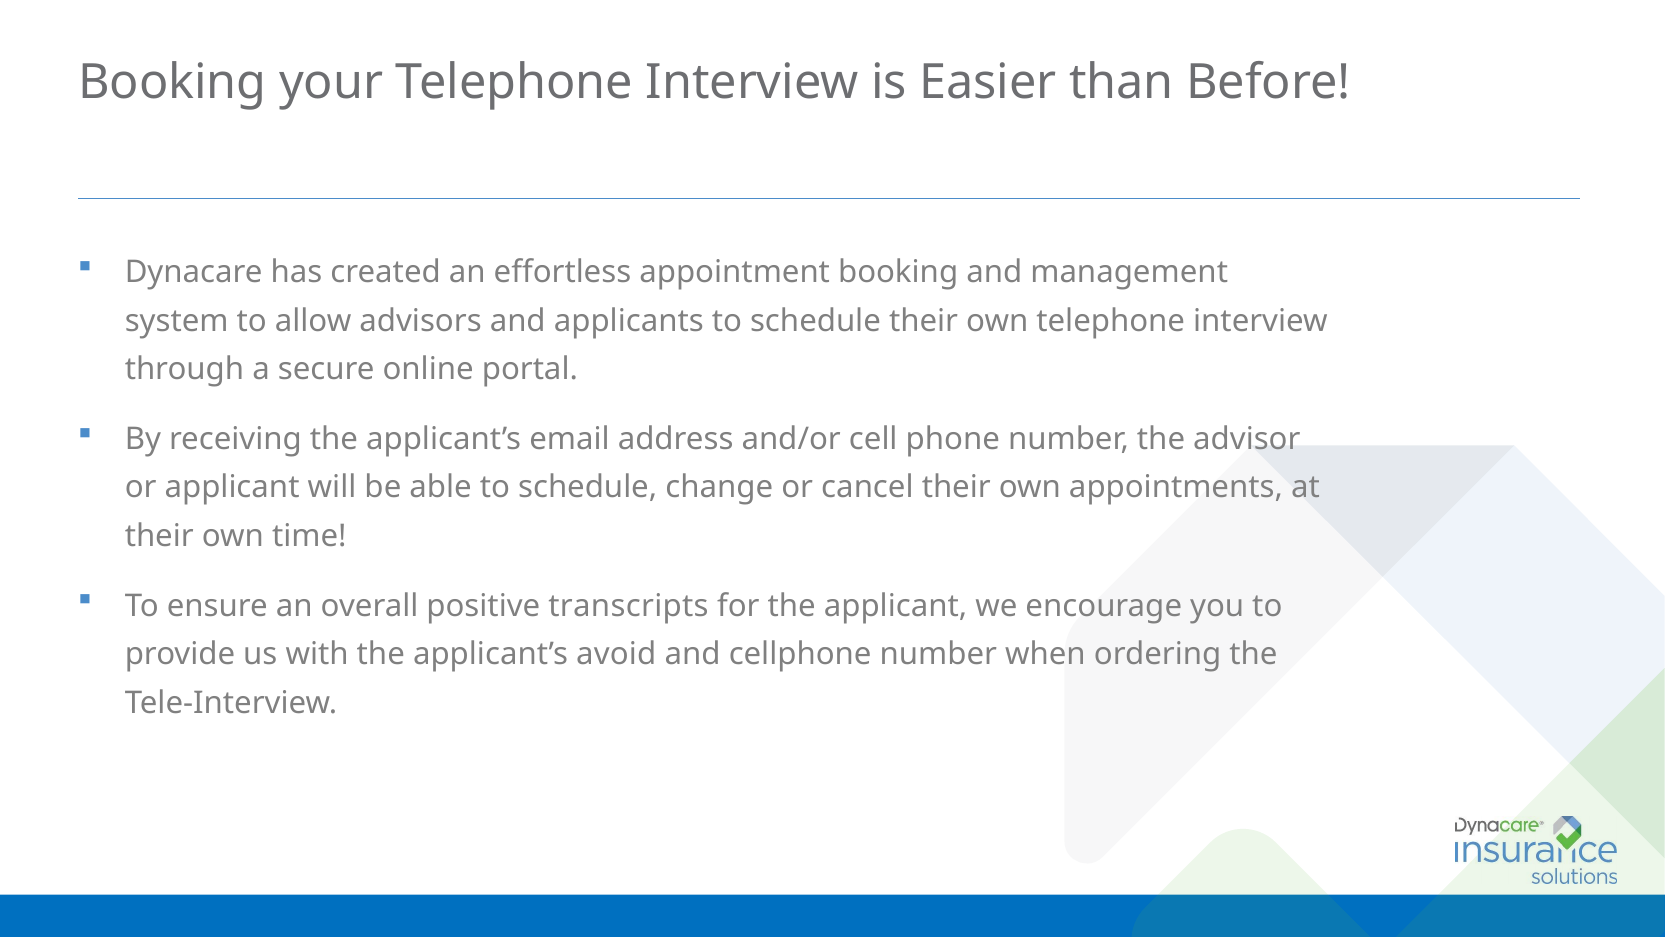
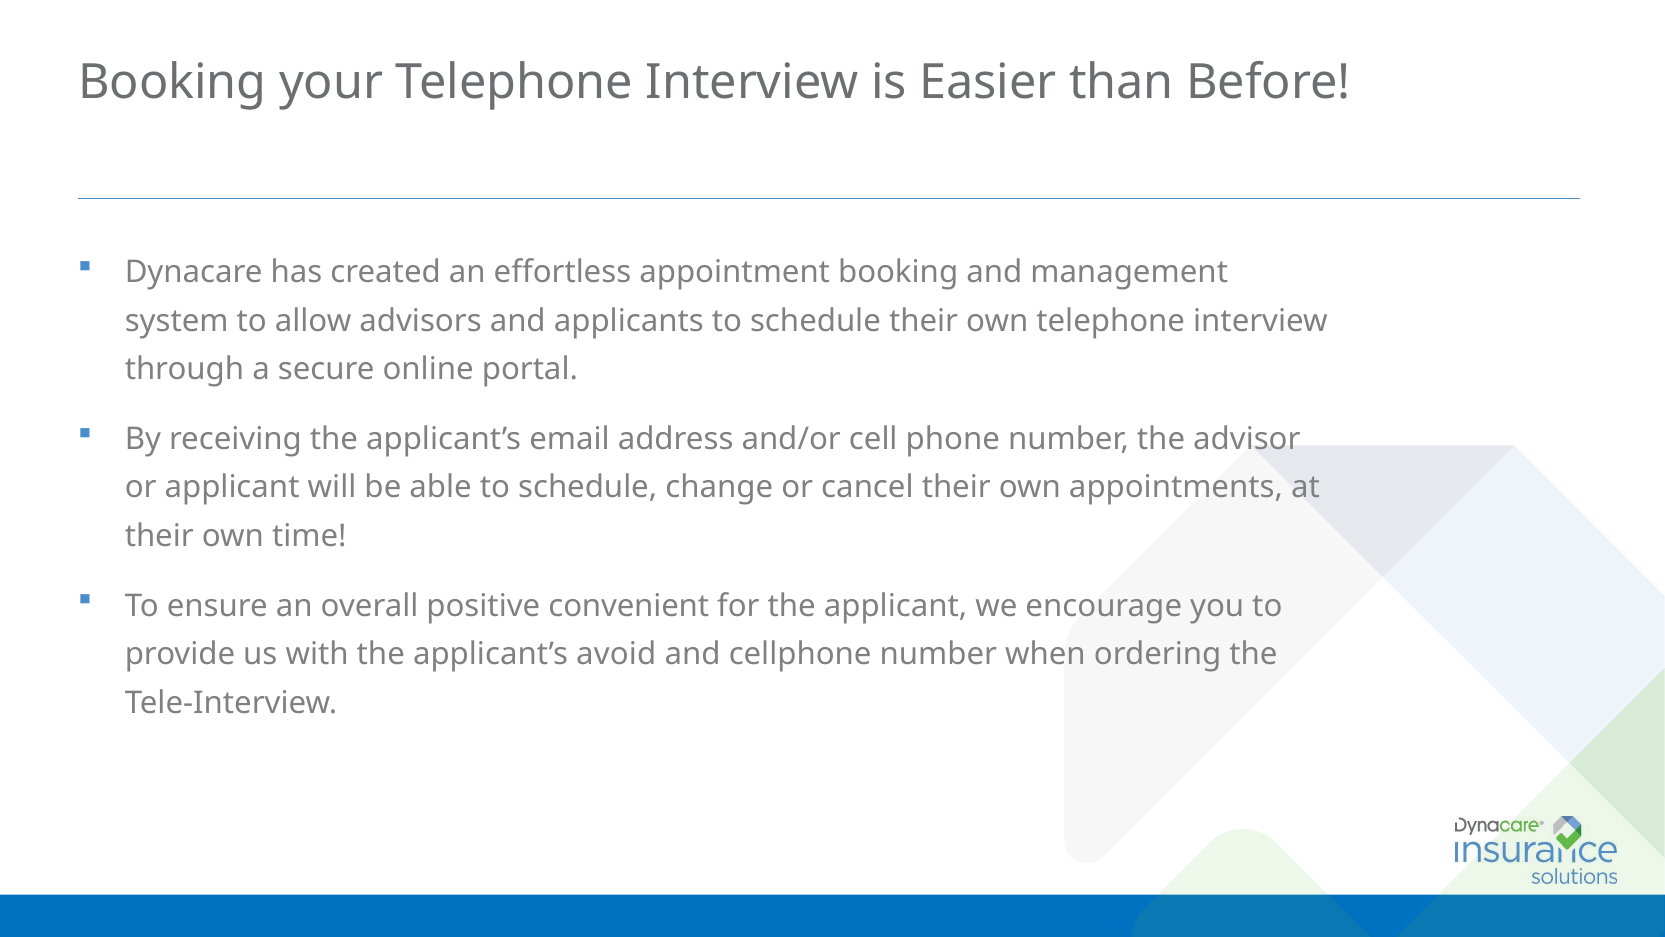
transcripts: transcripts -> convenient
